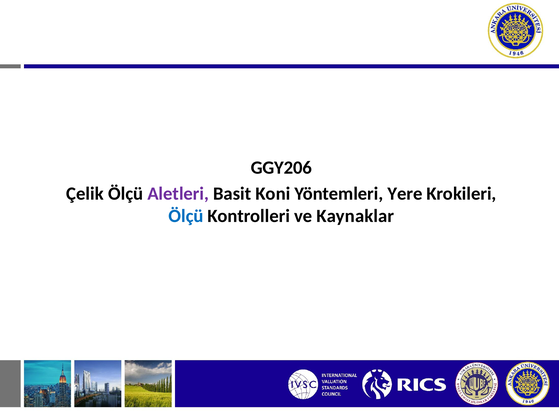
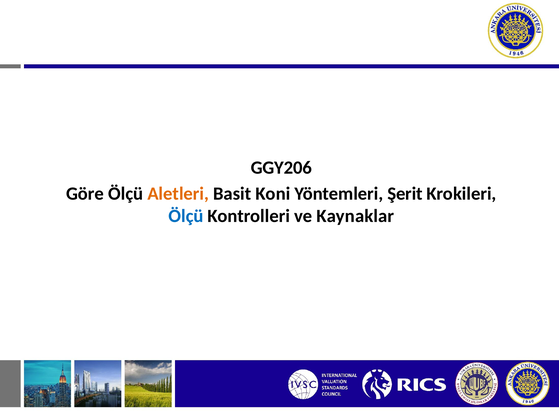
Çelik: Çelik -> Göre
Aletleri colour: purple -> orange
Yere: Yere -> Şerit
